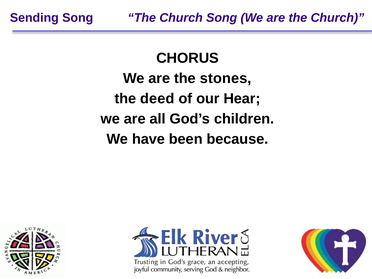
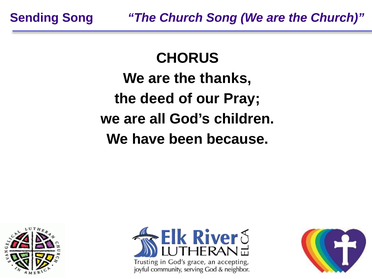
stones: stones -> thanks
Hear: Hear -> Pray
